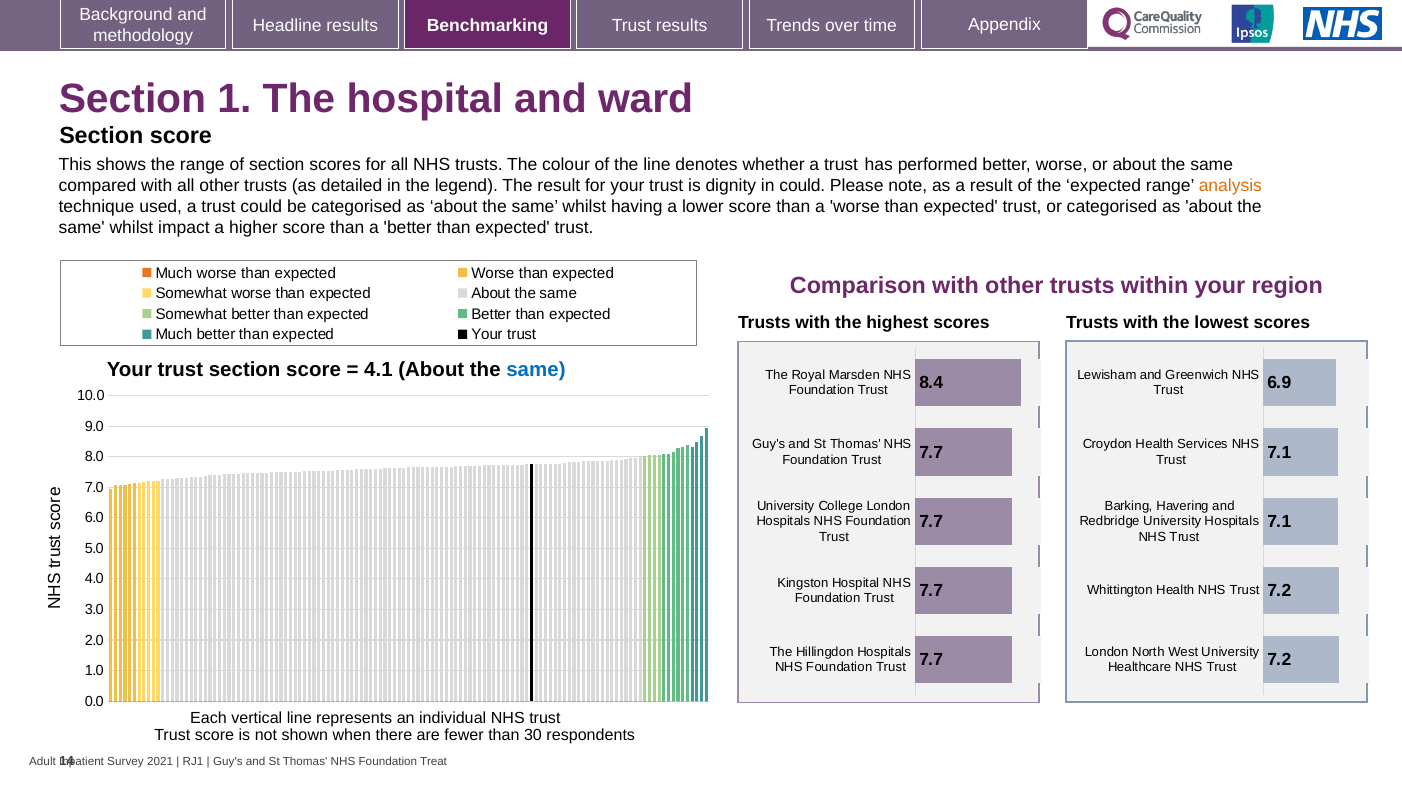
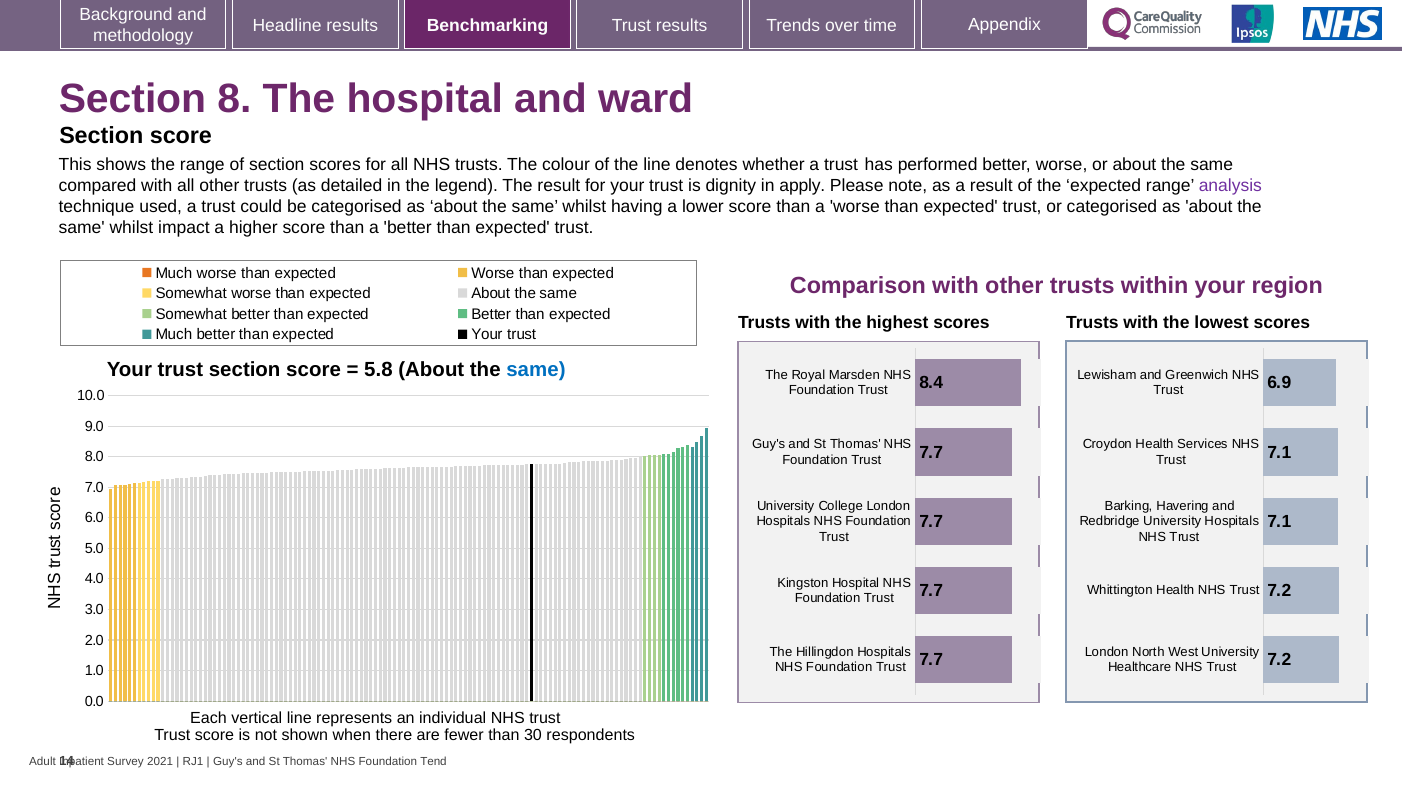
1: 1 -> 8
in could: could -> apply
analysis colour: orange -> purple
4.1: 4.1 -> 5.8
Treat: Treat -> Tend
